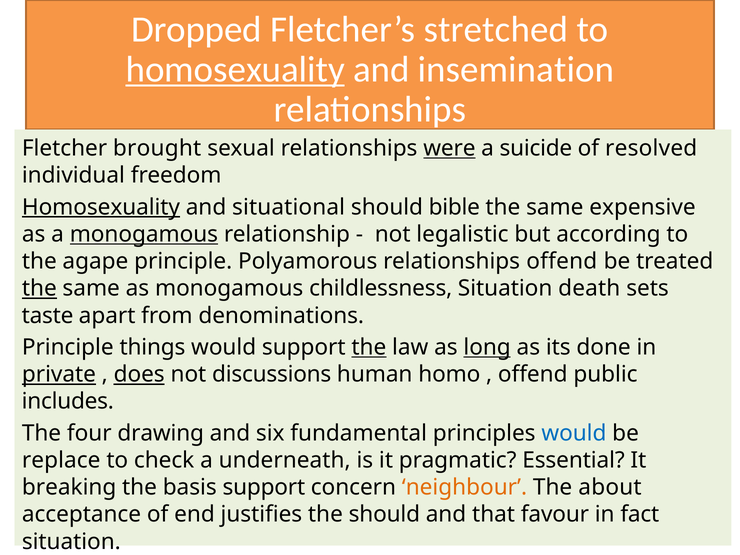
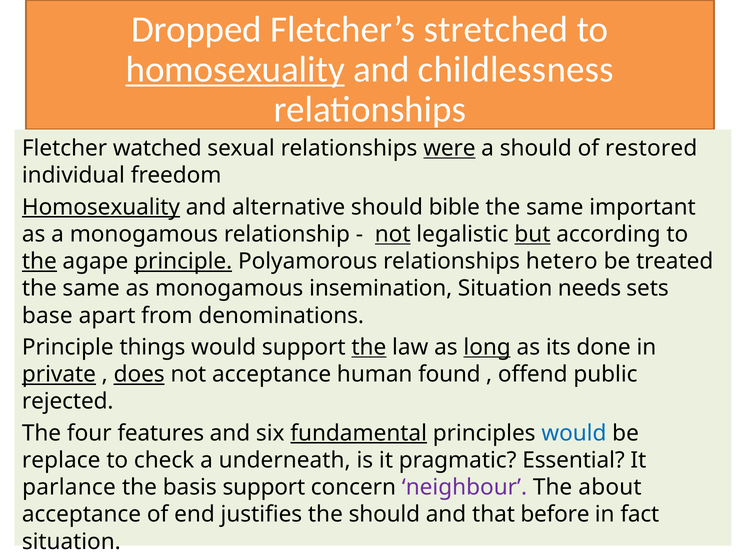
insemination: insemination -> childlessness
brought: brought -> watched
a suicide: suicide -> should
resolved: resolved -> restored
situational: situational -> alternative
expensive: expensive -> important
monogamous at (144, 234) underline: present -> none
not at (393, 234) underline: none -> present
but underline: none -> present
the at (39, 261) underline: none -> present
principle at (183, 261) underline: none -> present
relationships offend: offend -> hetero
the at (39, 288) underline: present -> none
childlessness: childlessness -> insemination
death: death -> needs
taste: taste -> base
not discussions: discussions -> acceptance
homo: homo -> found
includes: includes -> rejected
drawing: drawing -> features
fundamental underline: none -> present
breaking: breaking -> parlance
neighbour colour: orange -> purple
favour: favour -> before
